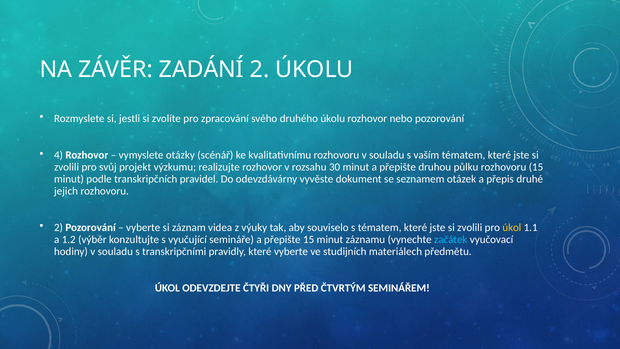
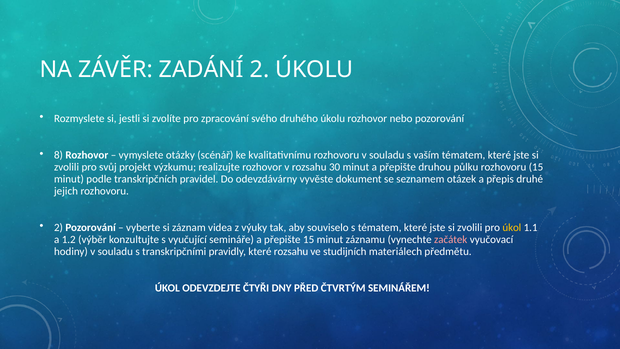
4: 4 -> 8
začátek colour: light blue -> pink
které vyberte: vyberte -> rozsahu
